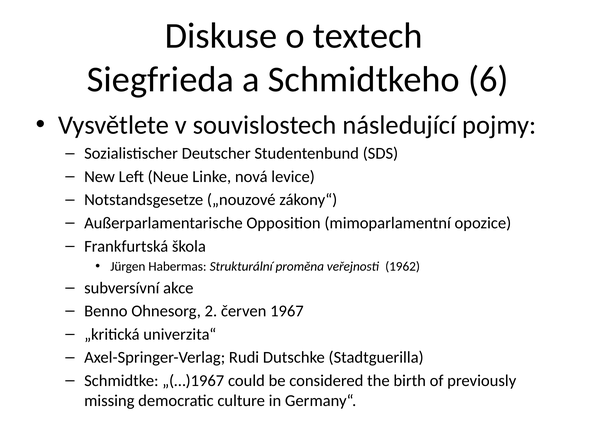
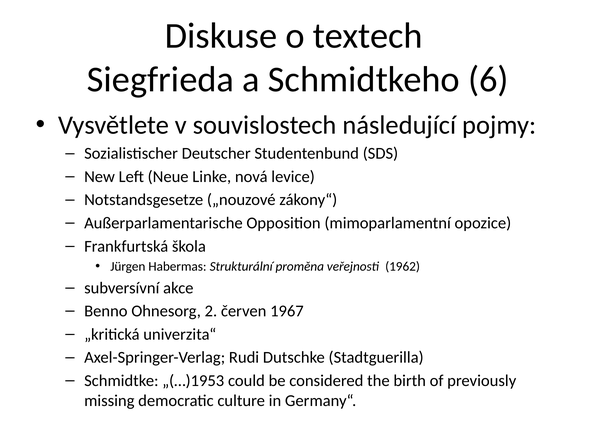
„(…)1967: „(…)1967 -> „(…)1953
